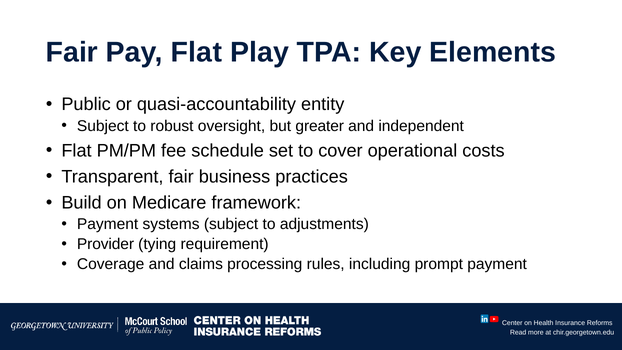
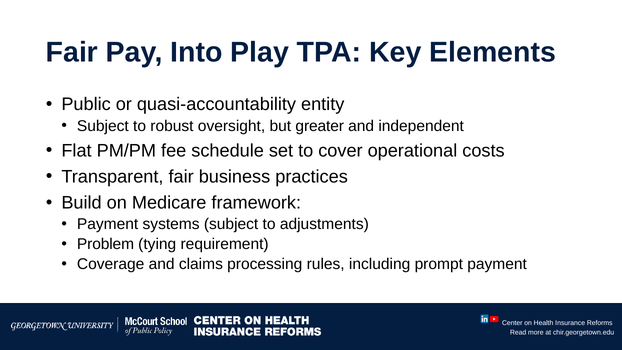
Pay Flat: Flat -> Into
Provider: Provider -> Problem
